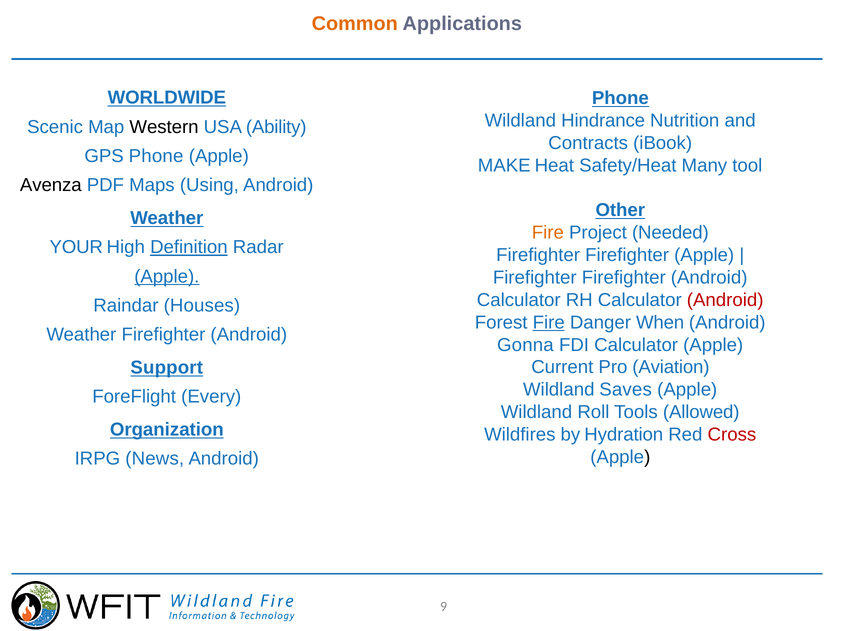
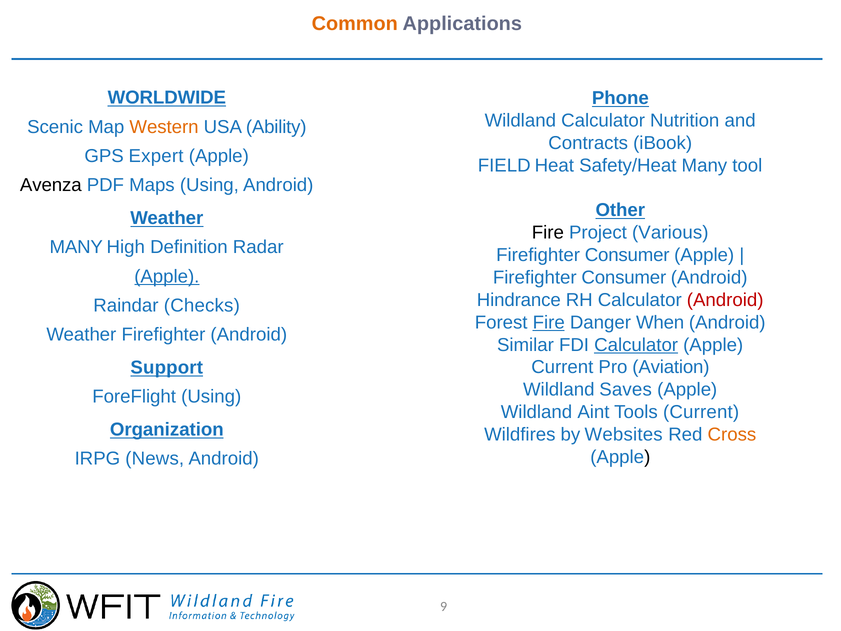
Wildland Hindrance: Hindrance -> Calculator
Western colour: black -> orange
GPS Phone: Phone -> Expert
MAKE: MAKE -> FIELD
Fire at (548, 233) colour: orange -> black
Needed: Needed -> Various
YOUR at (76, 247): YOUR -> MANY
Definition underline: present -> none
Firefighter at (627, 255): Firefighter -> Consumer
Firefighter at (624, 277): Firefighter -> Consumer
Calculator at (519, 300): Calculator -> Hindrance
Houses: Houses -> Checks
Gonna: Gonna -> Similar
Calculator at (636, 345) underline: none -> present
ForeFlight Every: Every -> Using
Roll: Roll -> Aint
Tools Allowed: Allowed -> Current
Hydration: Hydration -> Websites
Cross colour: red -> orange
